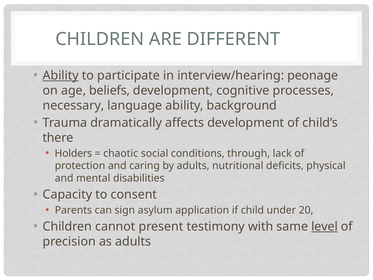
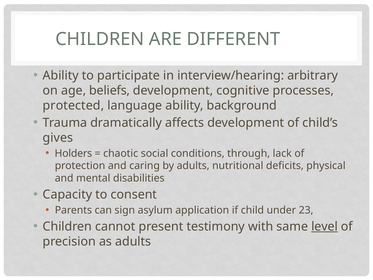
Ability at (61, 75) underline: present -> none
peonage: peonage -> arbitrary
necessary: necessary -> protected
there: there -> gives
20: 20 -> 23
